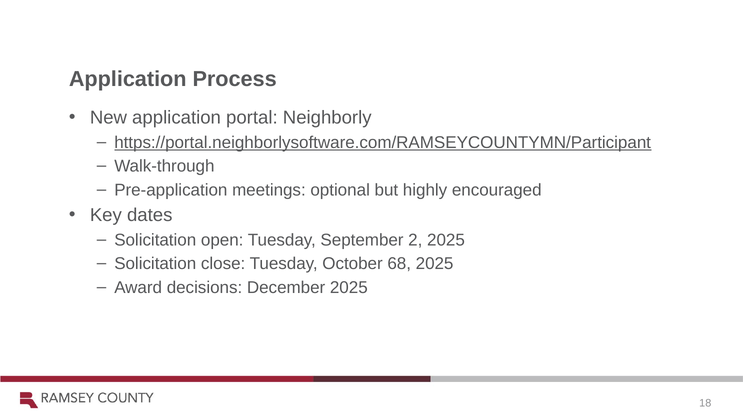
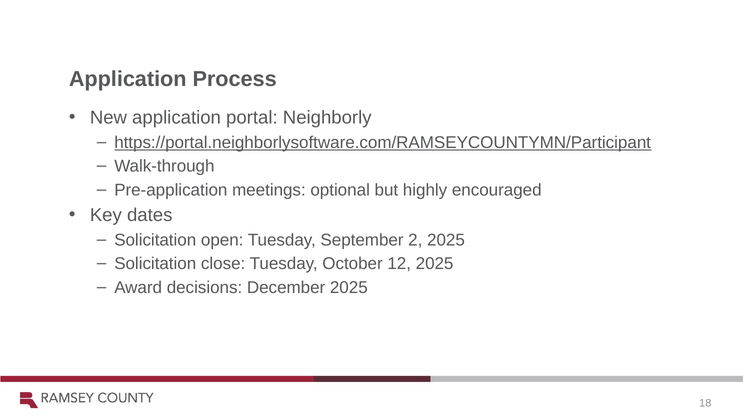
68: 68 -> 12
